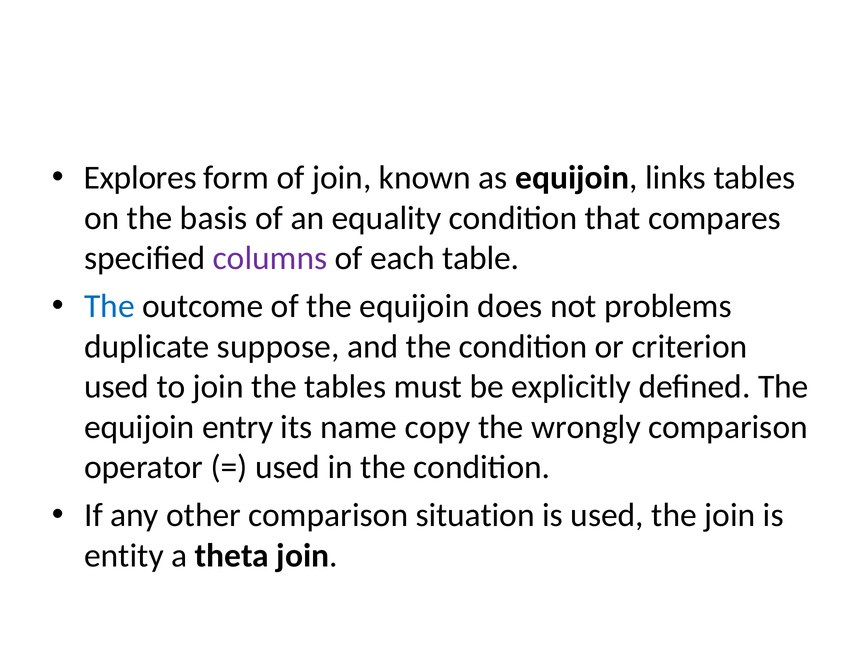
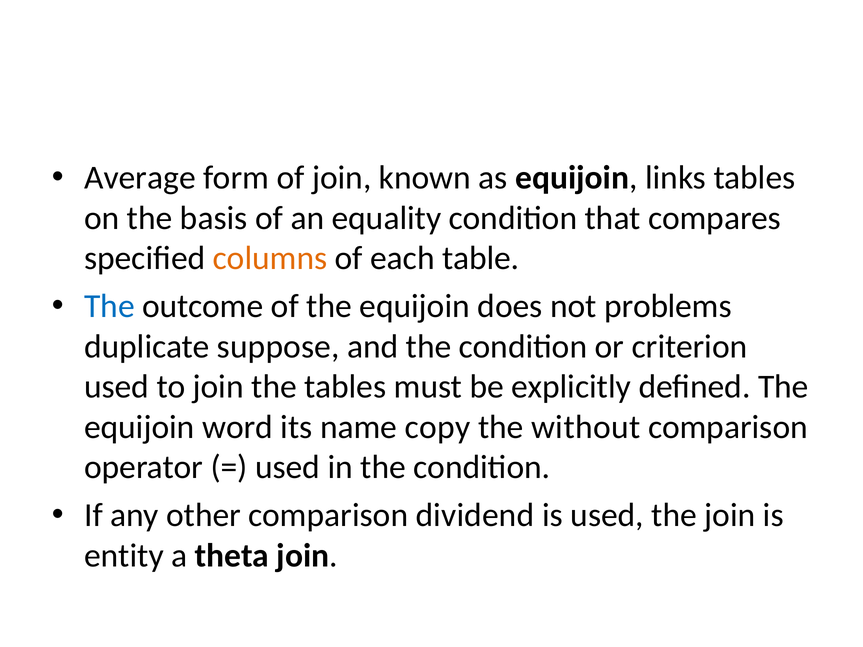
Explores: Explores -> Average
columns colour: purple -> orange
entry: entry -> word
wrongly: wrongly -> without
situation: situation -> dividend
